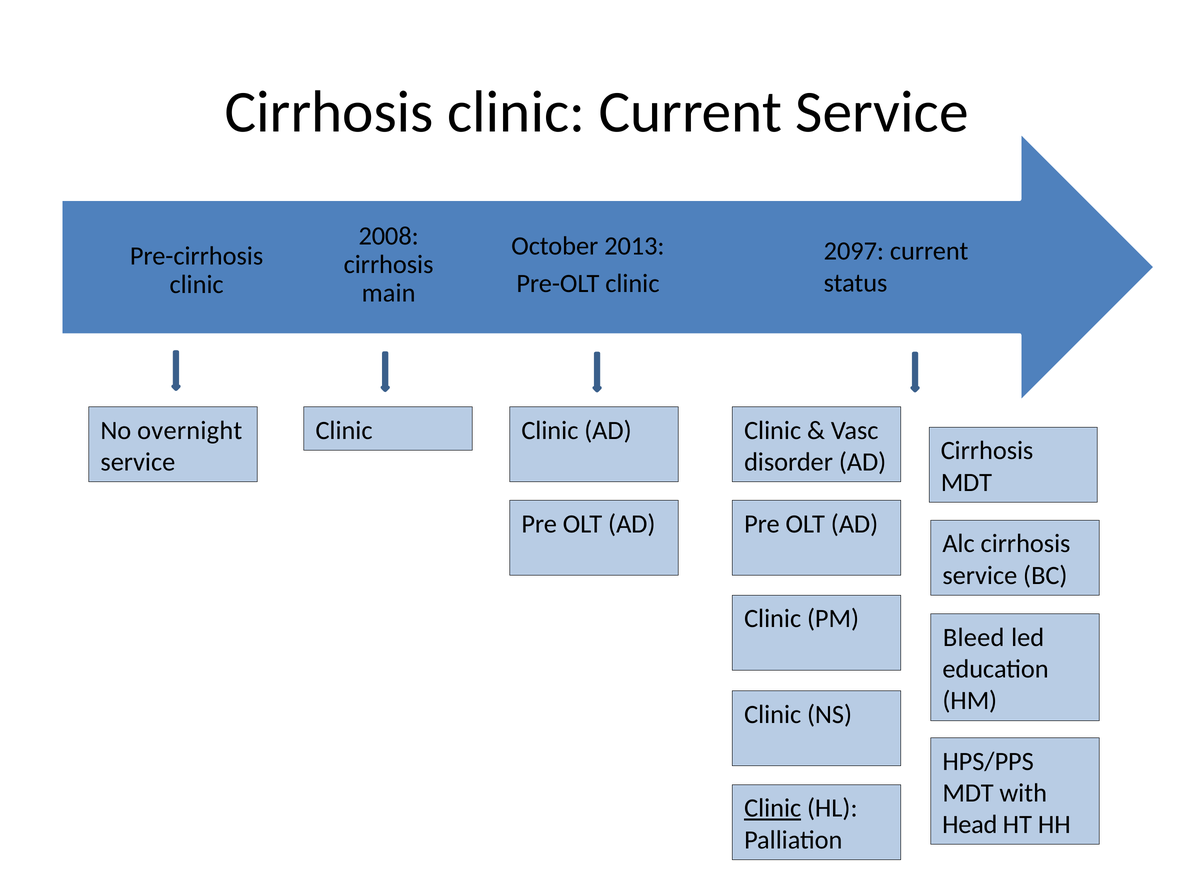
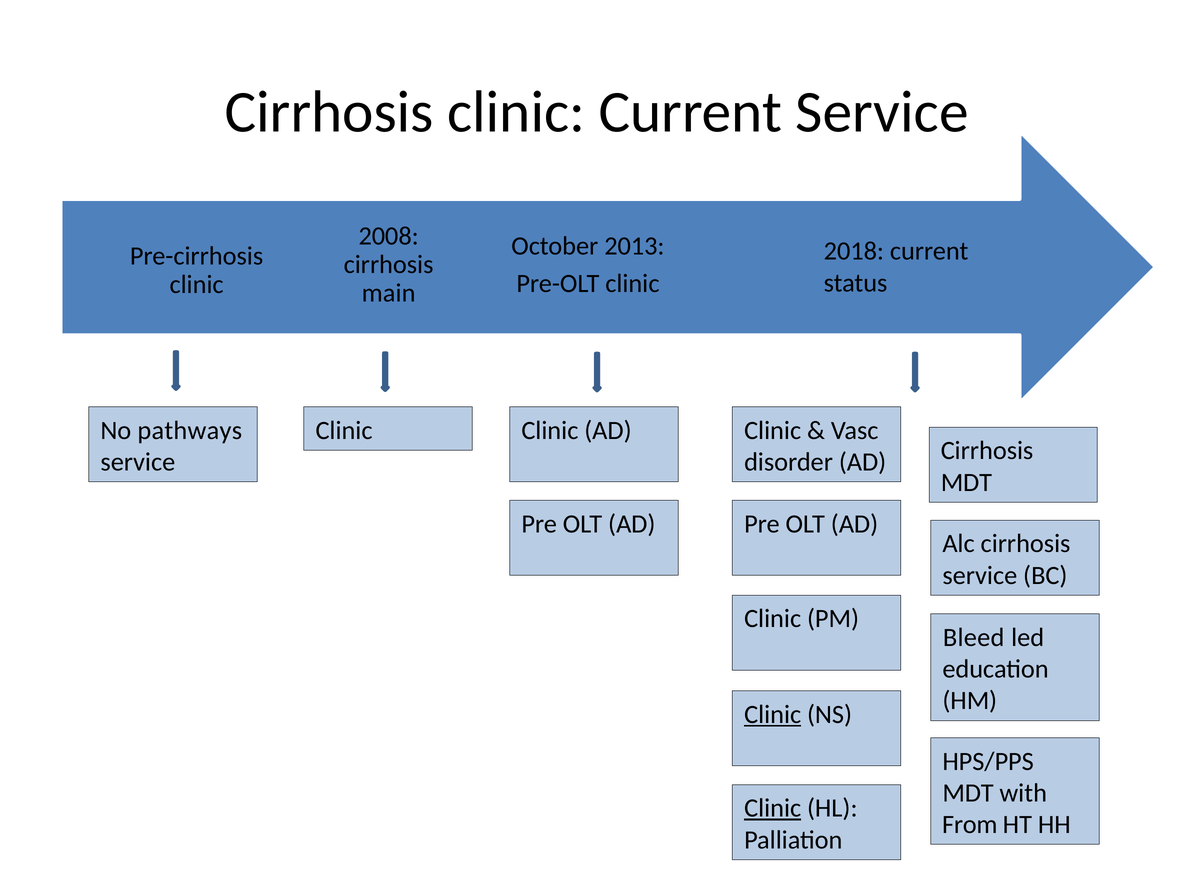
2097: 2097 -> 2018
overnight: overnight -> pathways
Clinic at (773, 714) underline: none -> present
Head: Head -> From
